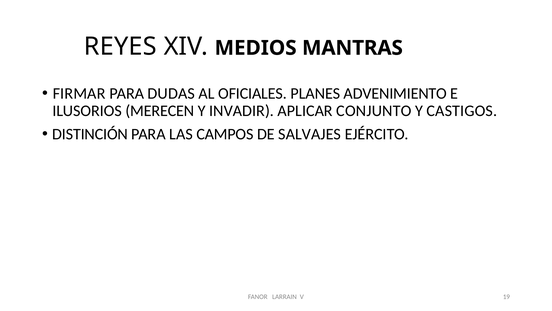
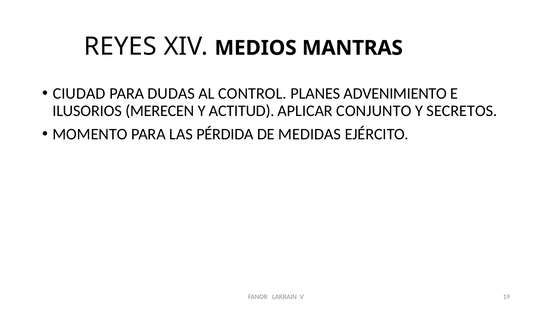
FIRMAR: FIRMAR -> CIUDAD
OFICIALES: OFICIALES -> CONTROL
INVADIR: INVADIR -> ACTITUD
CASTIGOS: CASTIGOS -> SECRETOS
DISTINCIÓN: DISTINCIÓN -> MOMENTO
CAMPOS: CAMPOS -> PÉRDIDA
SALVAJES: SALVAJES -> MEDIDAS
